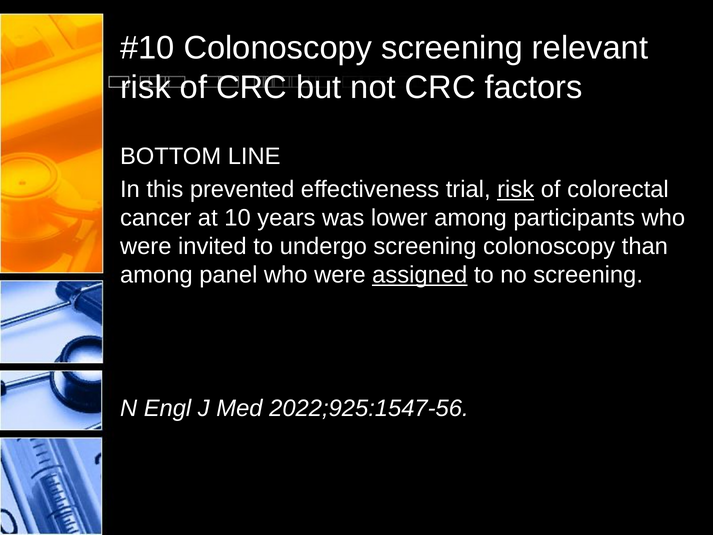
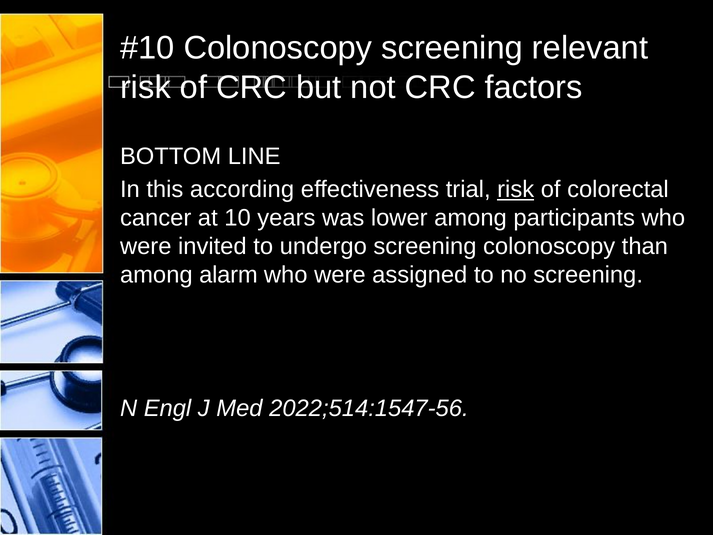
prevented: prevented -> according
panel: panel -> alarm
assigned underline: present -> none
2022;925:1547-56: 2022;925:1547-56 -> 2022;514:1547-56
